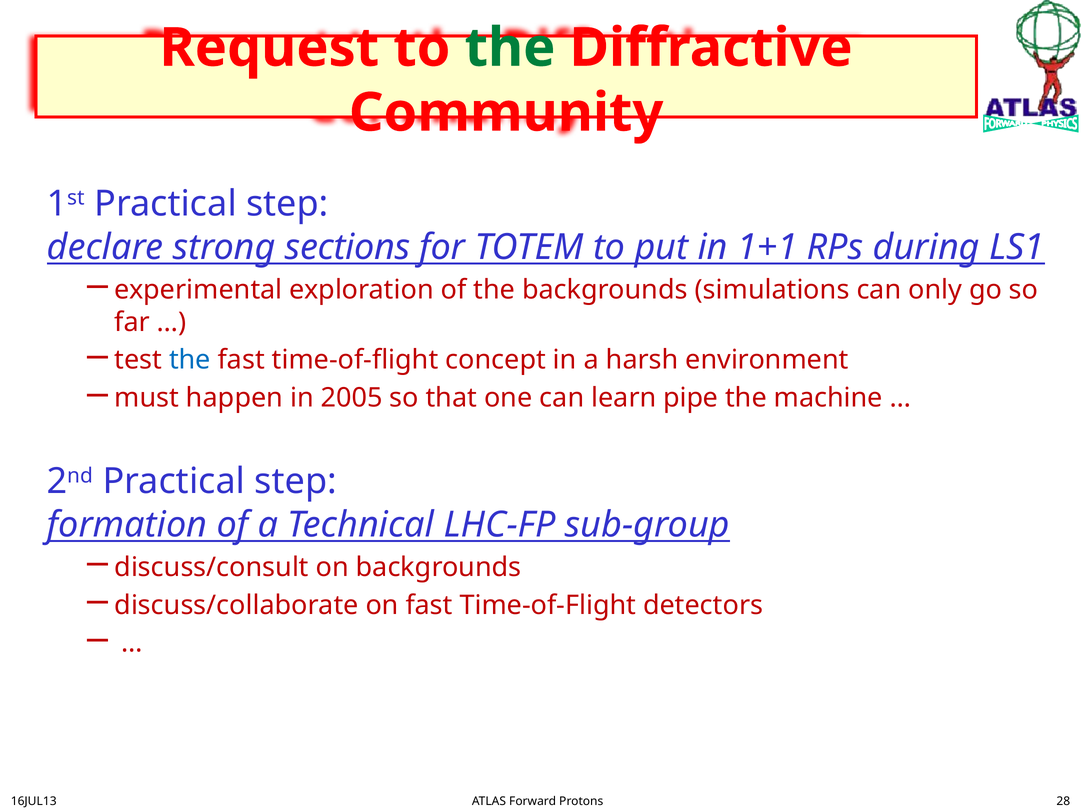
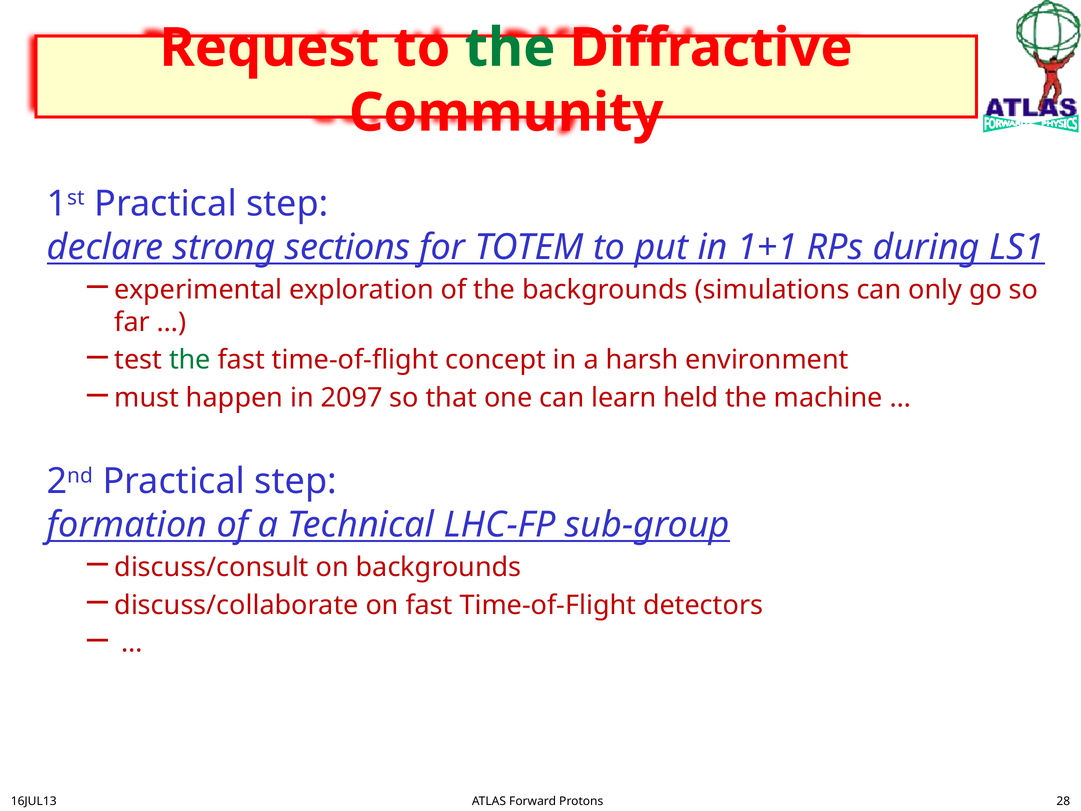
the at (190, 360) colour: blue -> green
2005: 2005 -> 2097
pipe: pipe -> held
